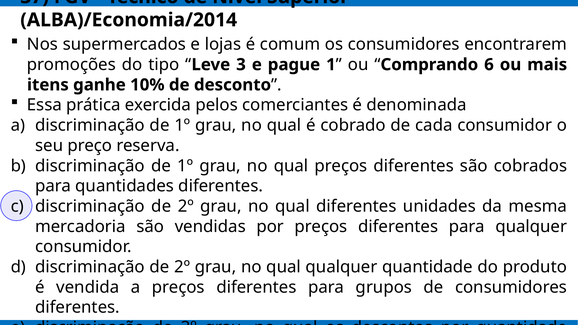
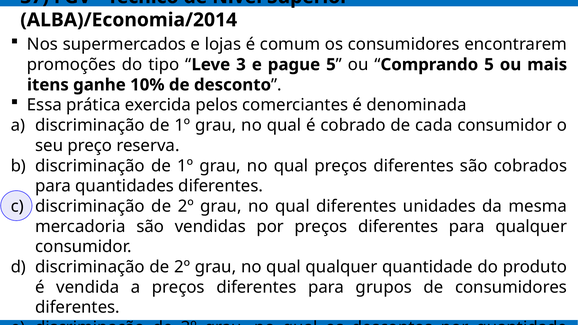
pague 1: 1 -> 5
Comprando 6: 6 -> 5
